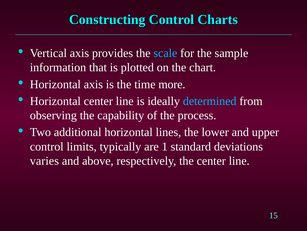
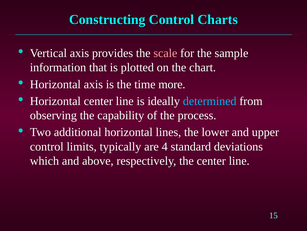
scale colour: light blue -> pink
1: 1 -> 4
varies: varies -> which
